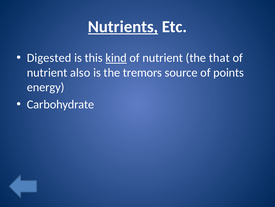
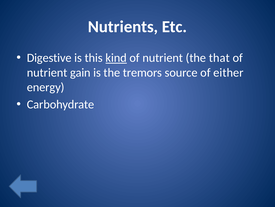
Nutrients underline: present -> none
Digested: Digested -> Digestive
also: also -> gain
points: points -> either
